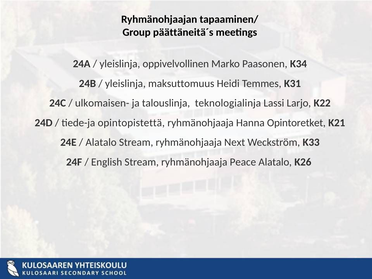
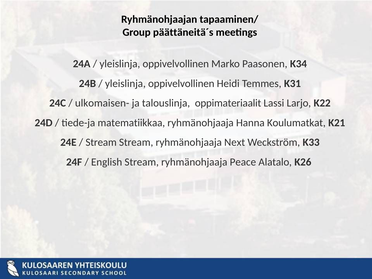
maksuttomuus at (181, 84): maksuttomuus -> oppivelvollinen
teknologialinja: teknologialinja -> oppimateriaalit
opintopistettä: opintopistettä -> matematiikkaa
Opintoretket: Opintoretket -> Koulumatkat
Alatalo at (101, 142): Alatalo -> Stream
